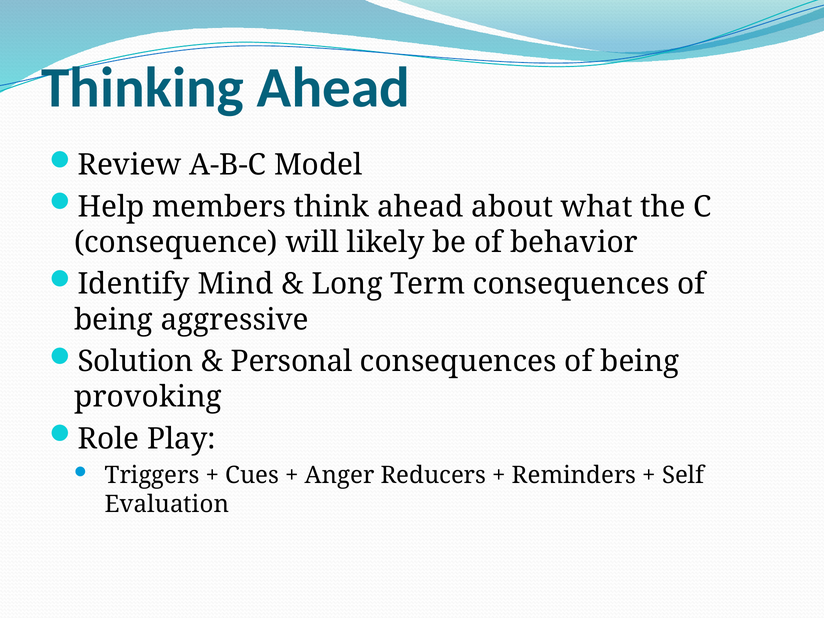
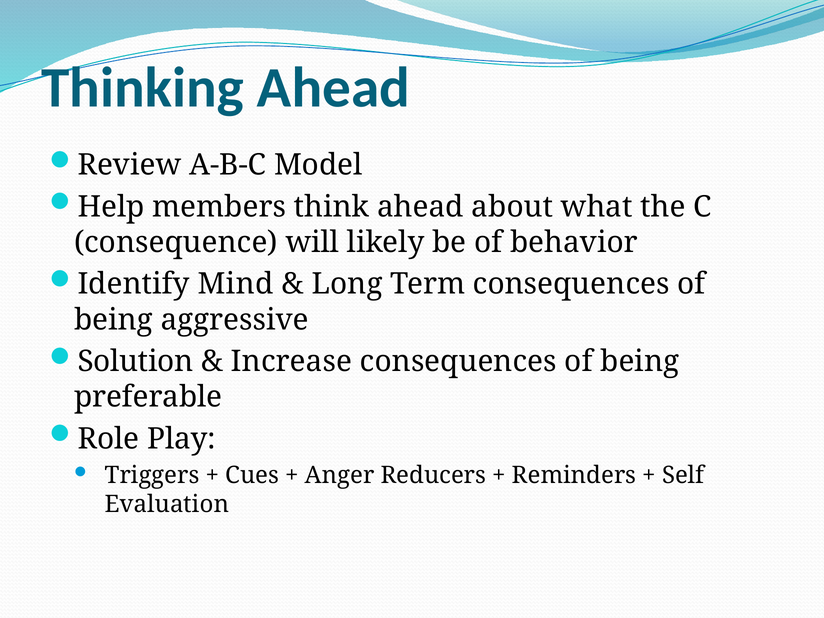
Personal: Personal -> Increase
provoking: provoking -> preferable
